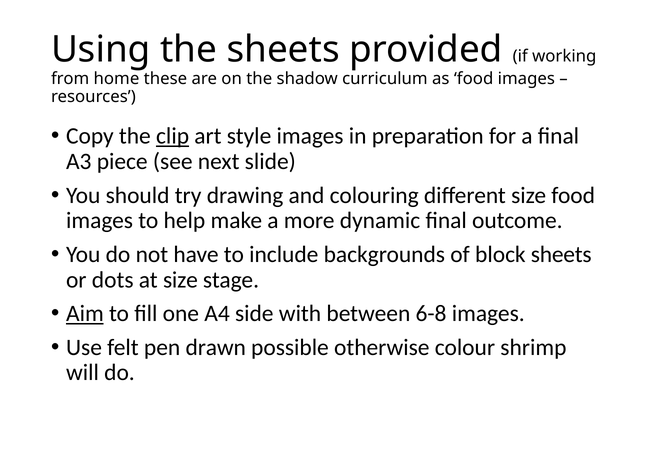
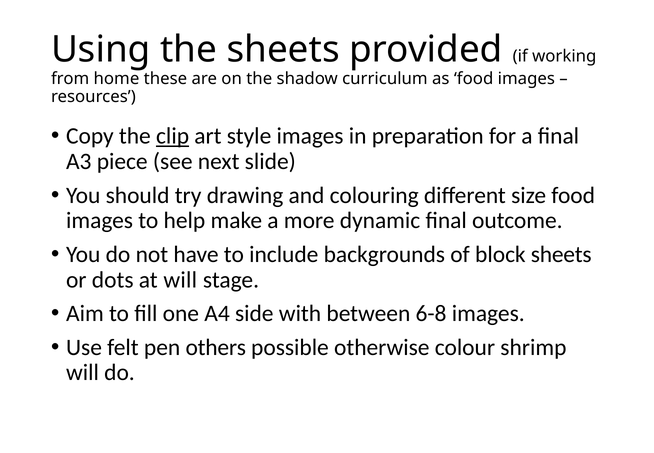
at size: size -> will
Aim underline: present -> none
drawn: drawn -> others
